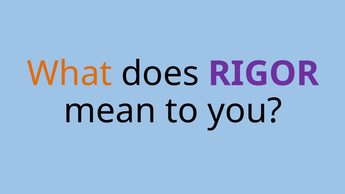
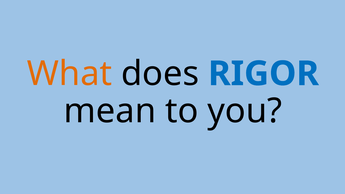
RIGOR colour: purple -> blue
